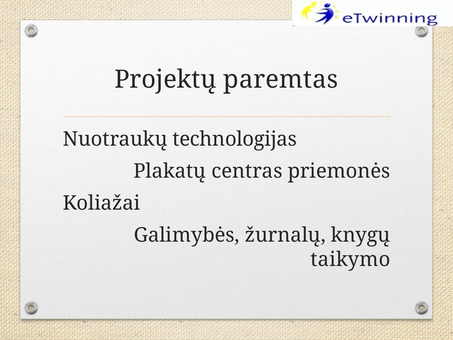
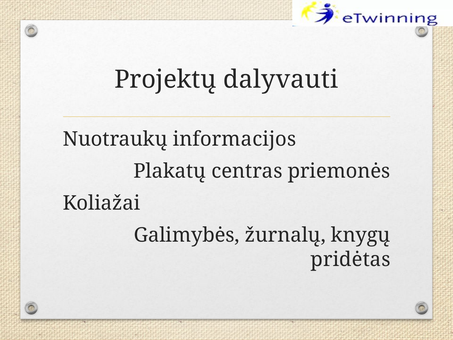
paremtas: paremtas -> dalyvauti
technologijas: technologijas -> informacijos
taikymo: taikymo -> pridėtas
